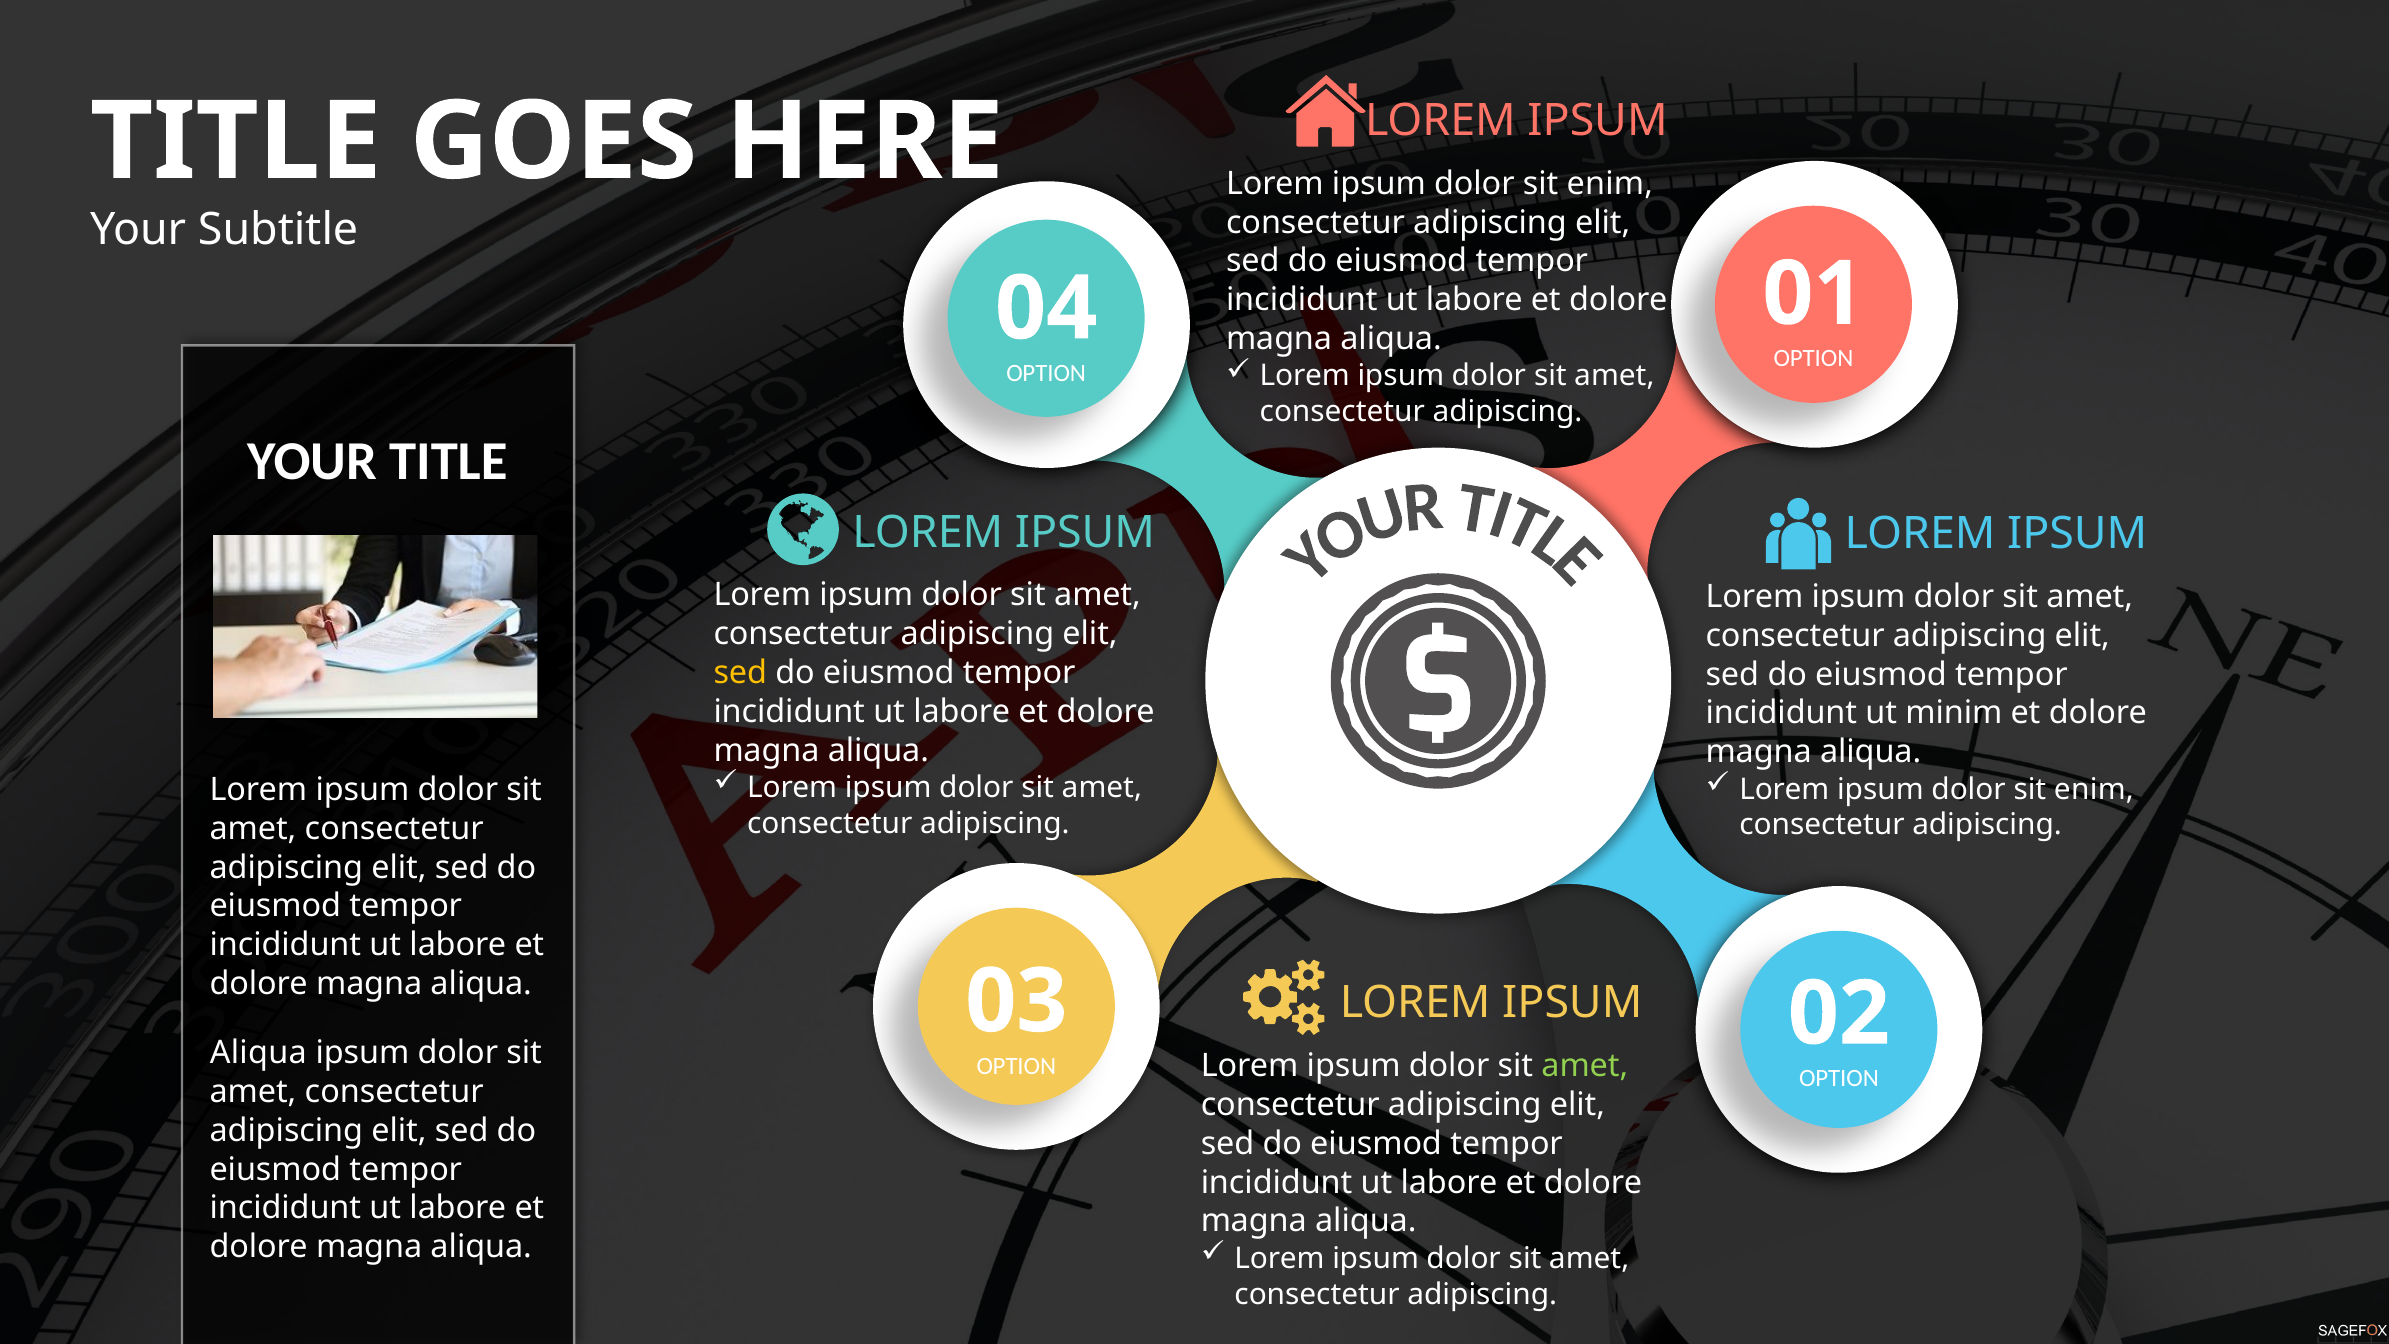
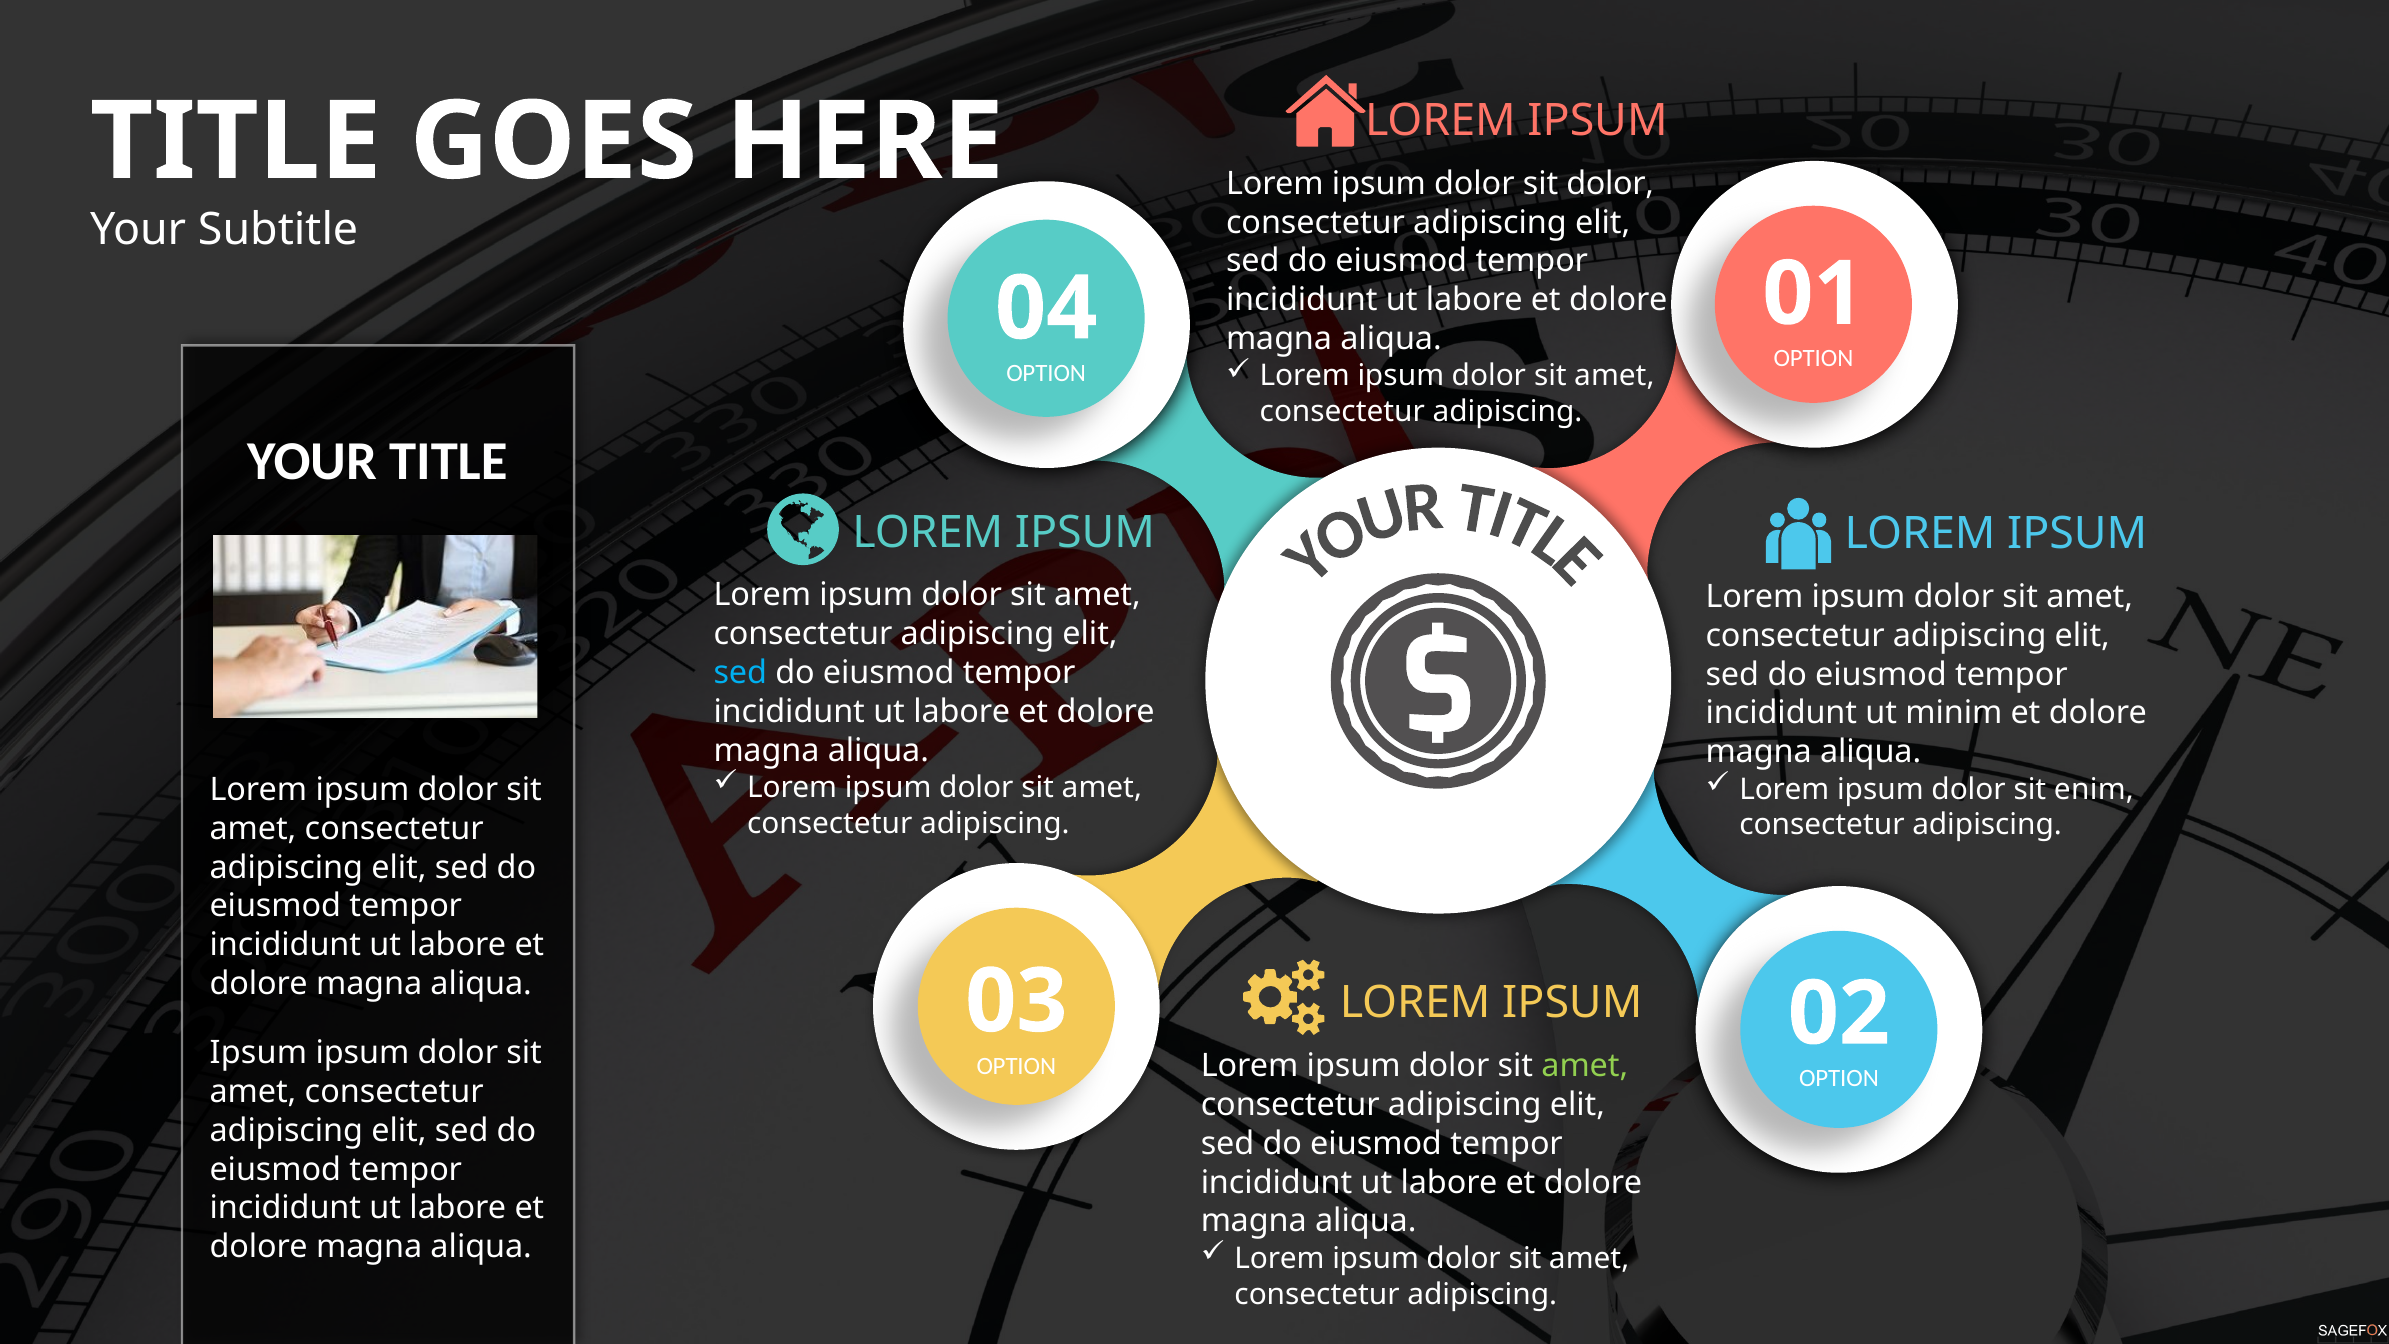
enim at (1610, 183): enim -> dolor
sed at (740, 673) colour: yellow -> light blue
Aliqua at (258, 1053): Aliqua -> Ipsum
